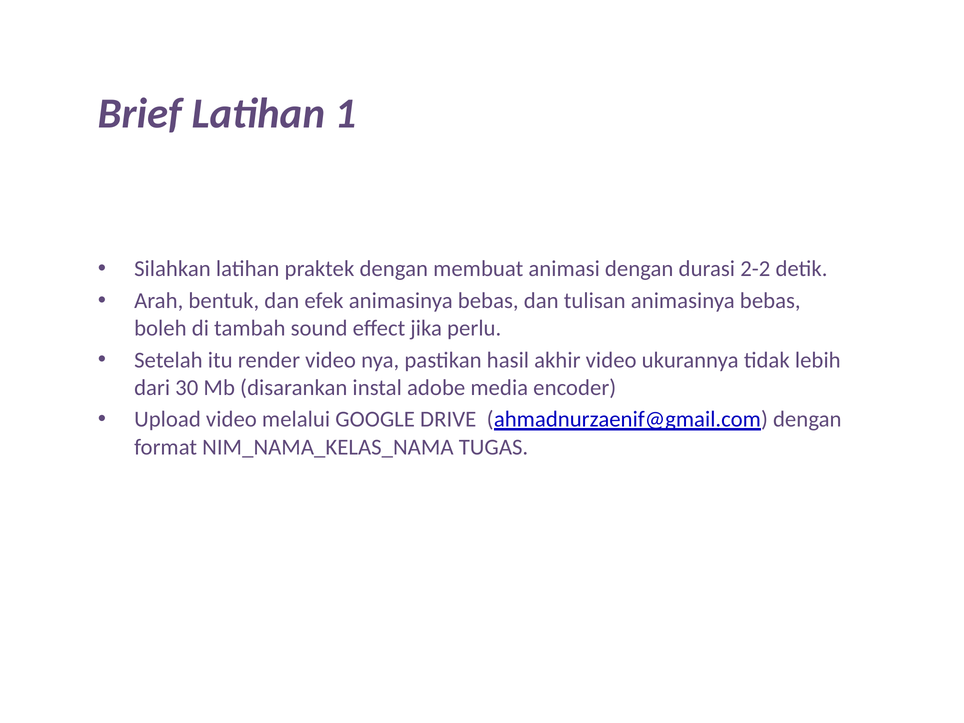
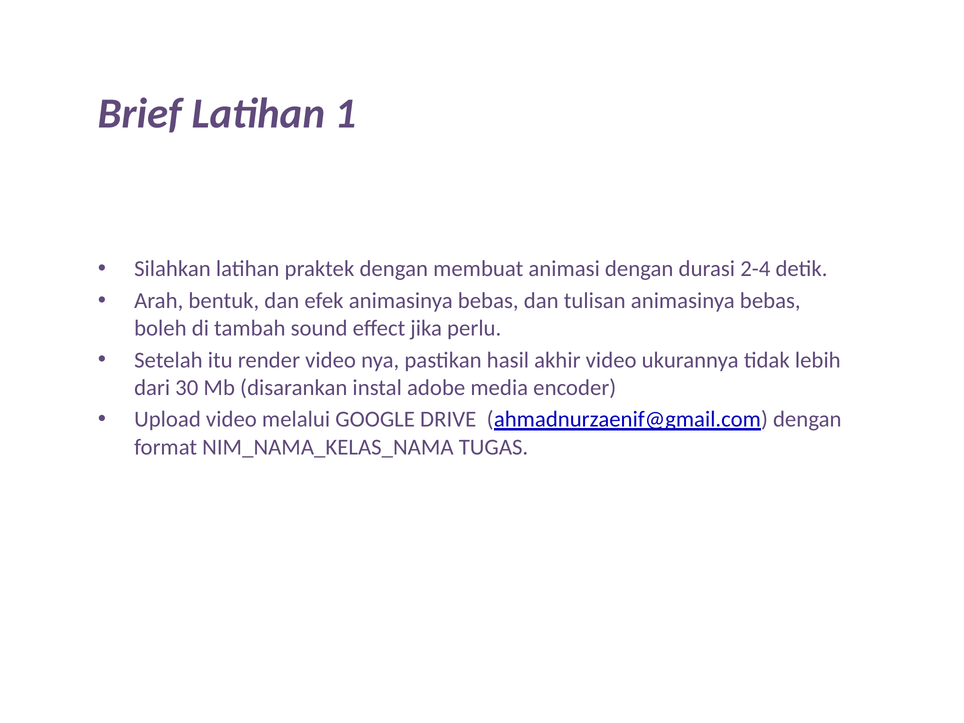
2-2: 2-2 -> 2-4
